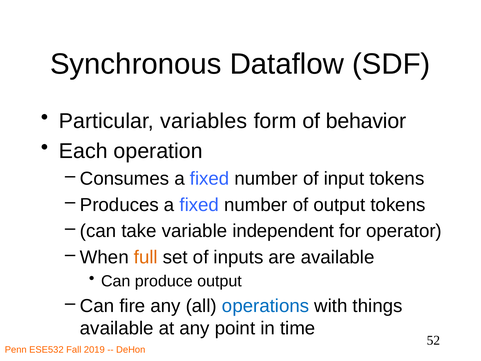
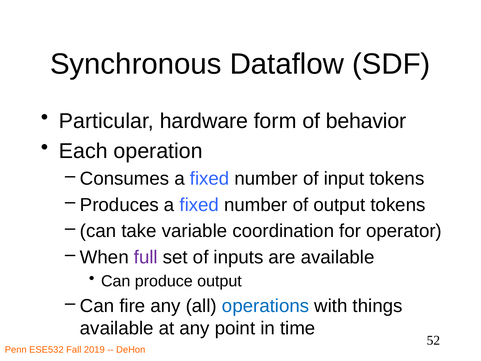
variables: variables -> hardware
independent: independent -> coordination
full colour: orange -> purple
